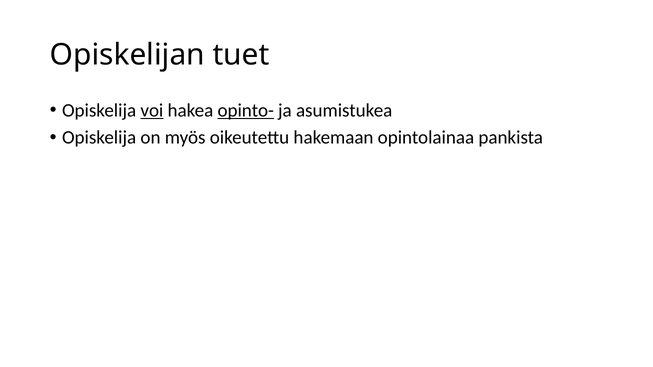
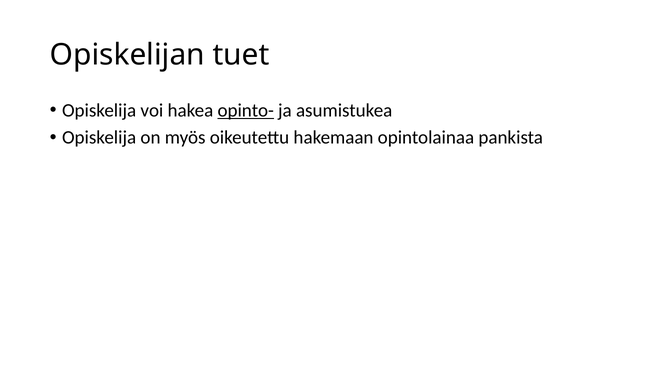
voi underline: present -> none
